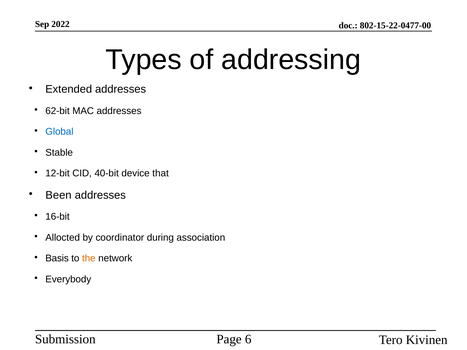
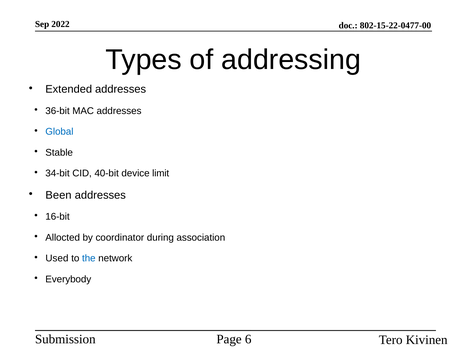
62-bit: 62-bit -> 36-bit
12-bit: 12-bit -> 34-bit
that: that -> limit
Basis: Basis -> Used
the colour: orange -> blue
